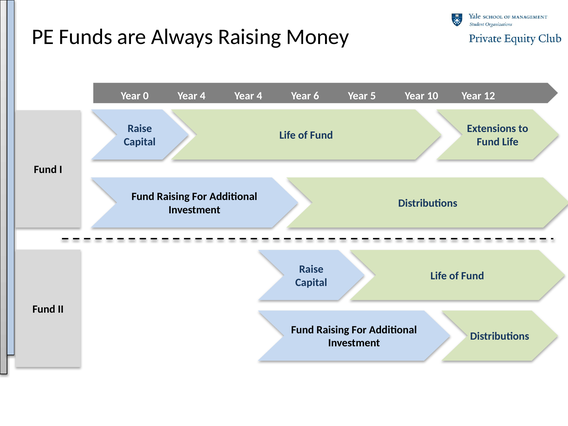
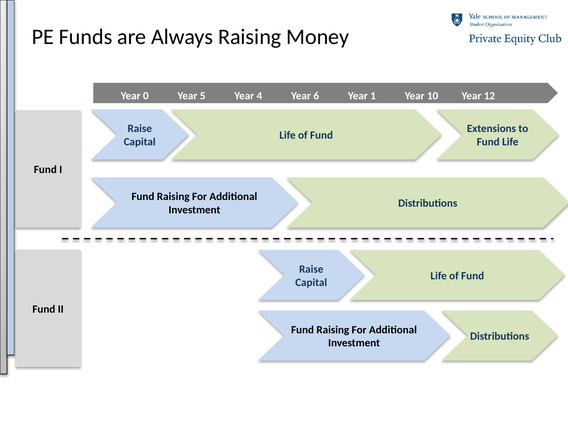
0 Year 4: 4 -> 5
5: 5 -> 1
